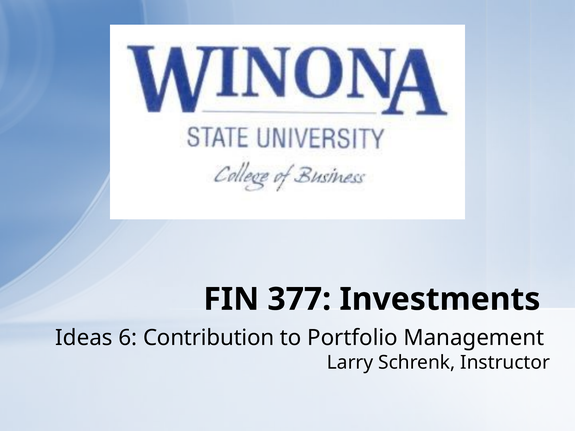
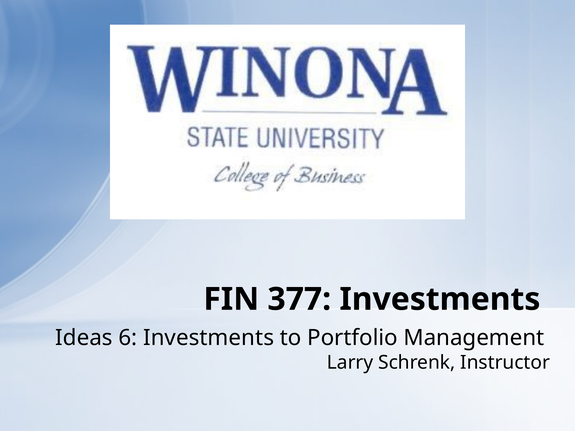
6 Contribution: Contribution -> Investments
